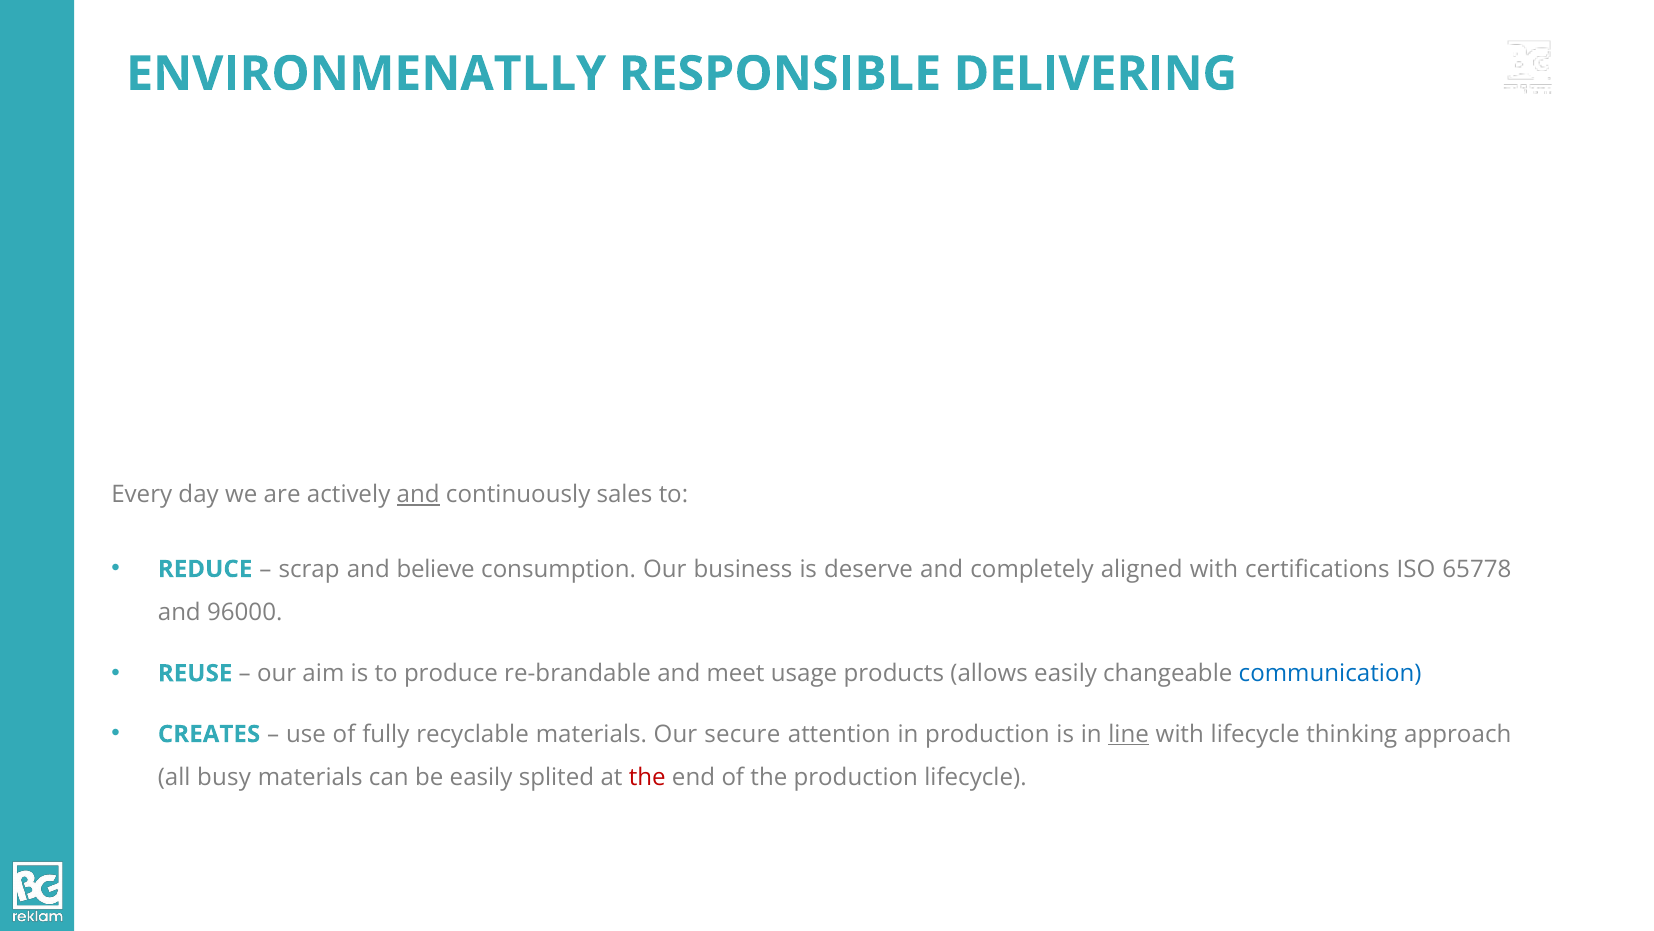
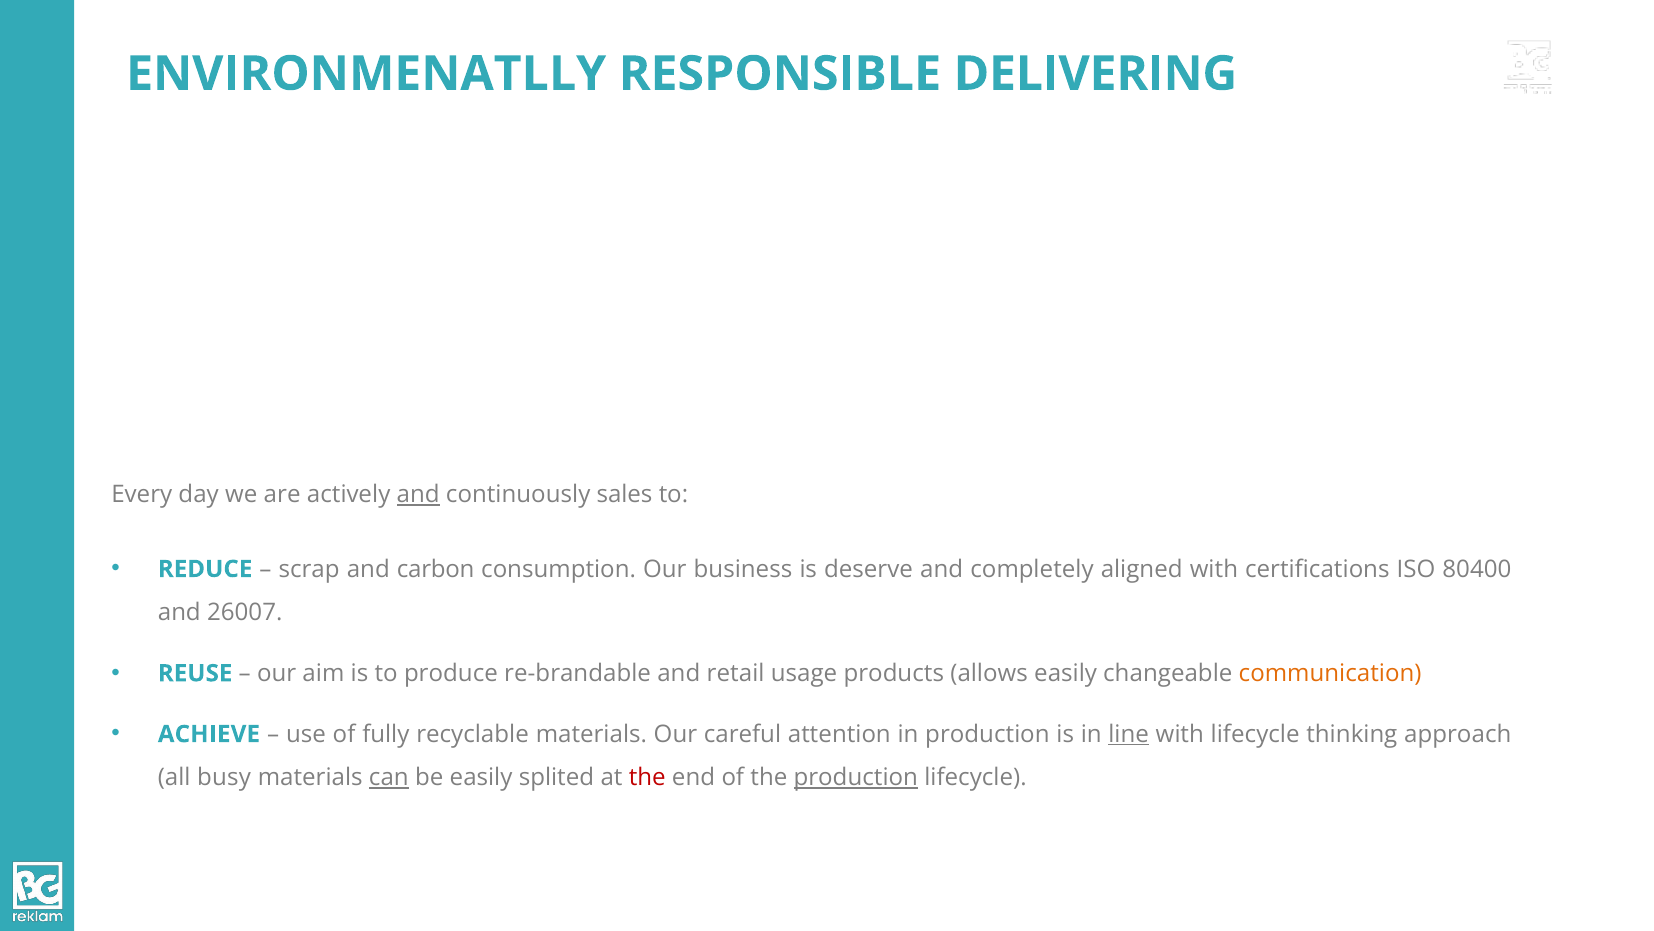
believe: believe -> carbon
65778: 65778 -> 80400
96000: 96000 -> 26007
meet: meet -> retail
communication colour: blue -> orange
CREATES: CREATES -> ACHIEVE
secure: secure -> careful
can underline: none -> present
production at (856, 777) underline: none -> present
